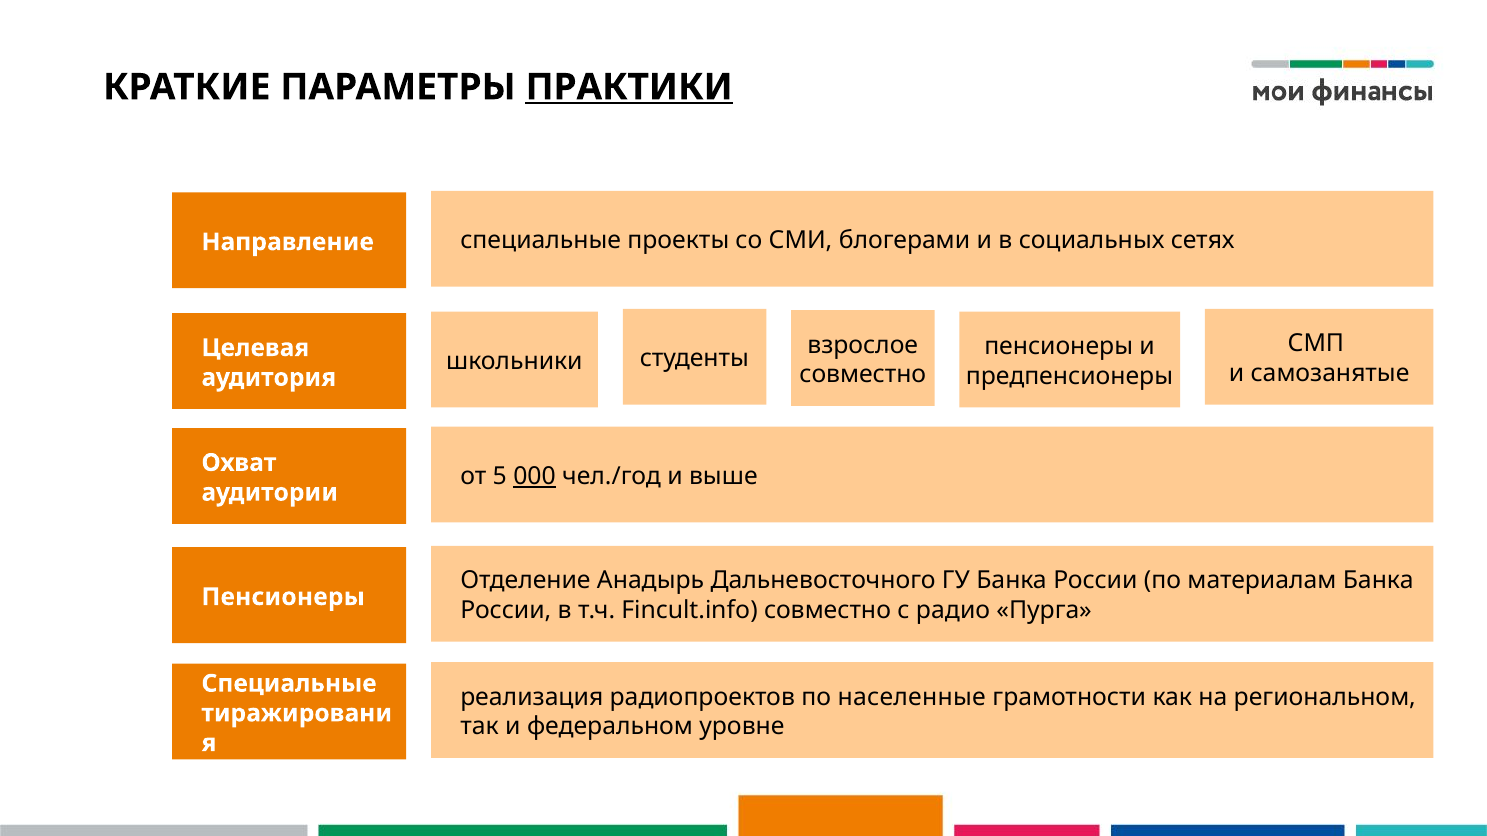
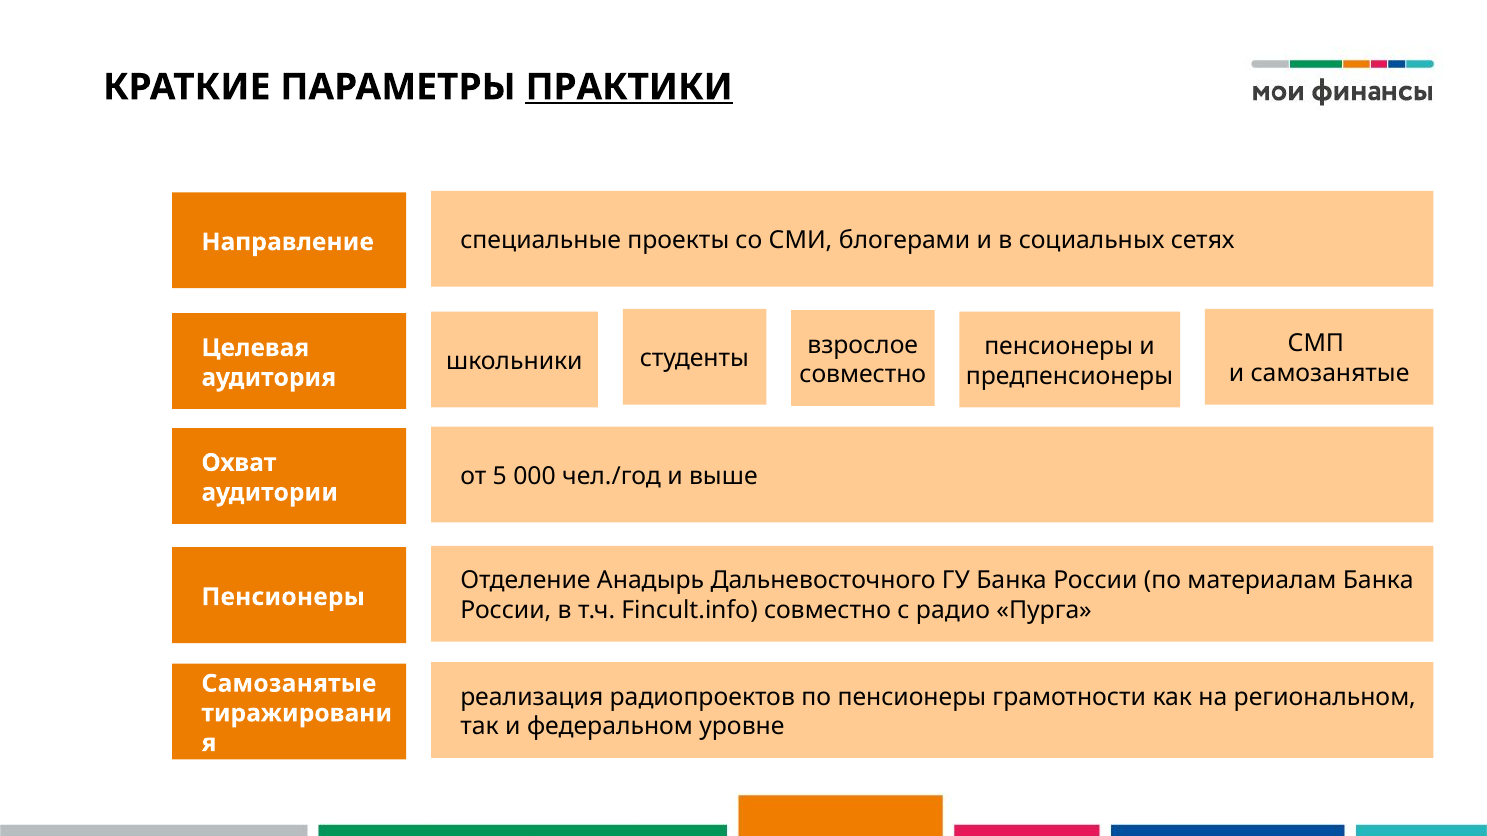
000 underline: present -> none
Специальные at (289, 684): Специальные -> Самозанятые
по населенные: населенные -> пенсионеры
